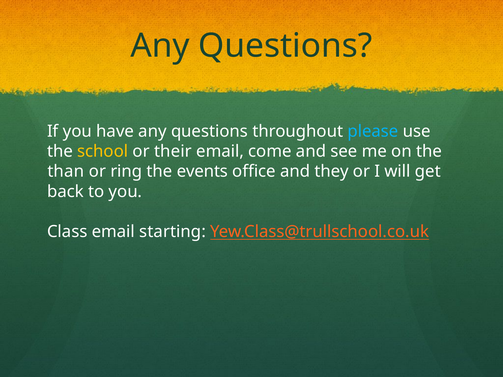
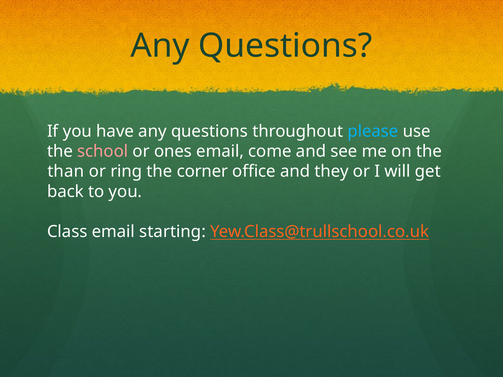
school colour: yellow -> pink
their: their -> ones
events: events -> corner
